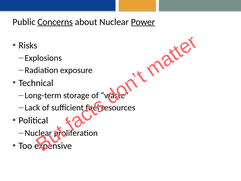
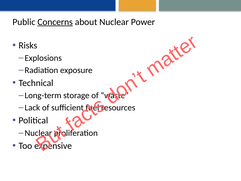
Power underline: present -> none
